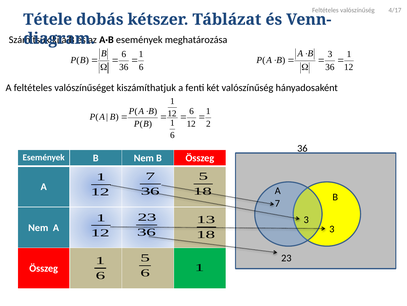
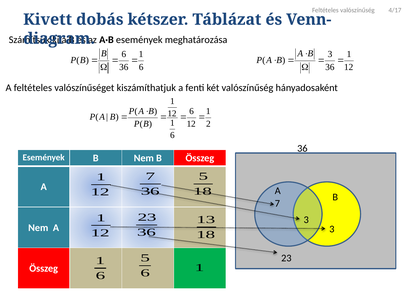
Tétele: Tétele -> Kivett
